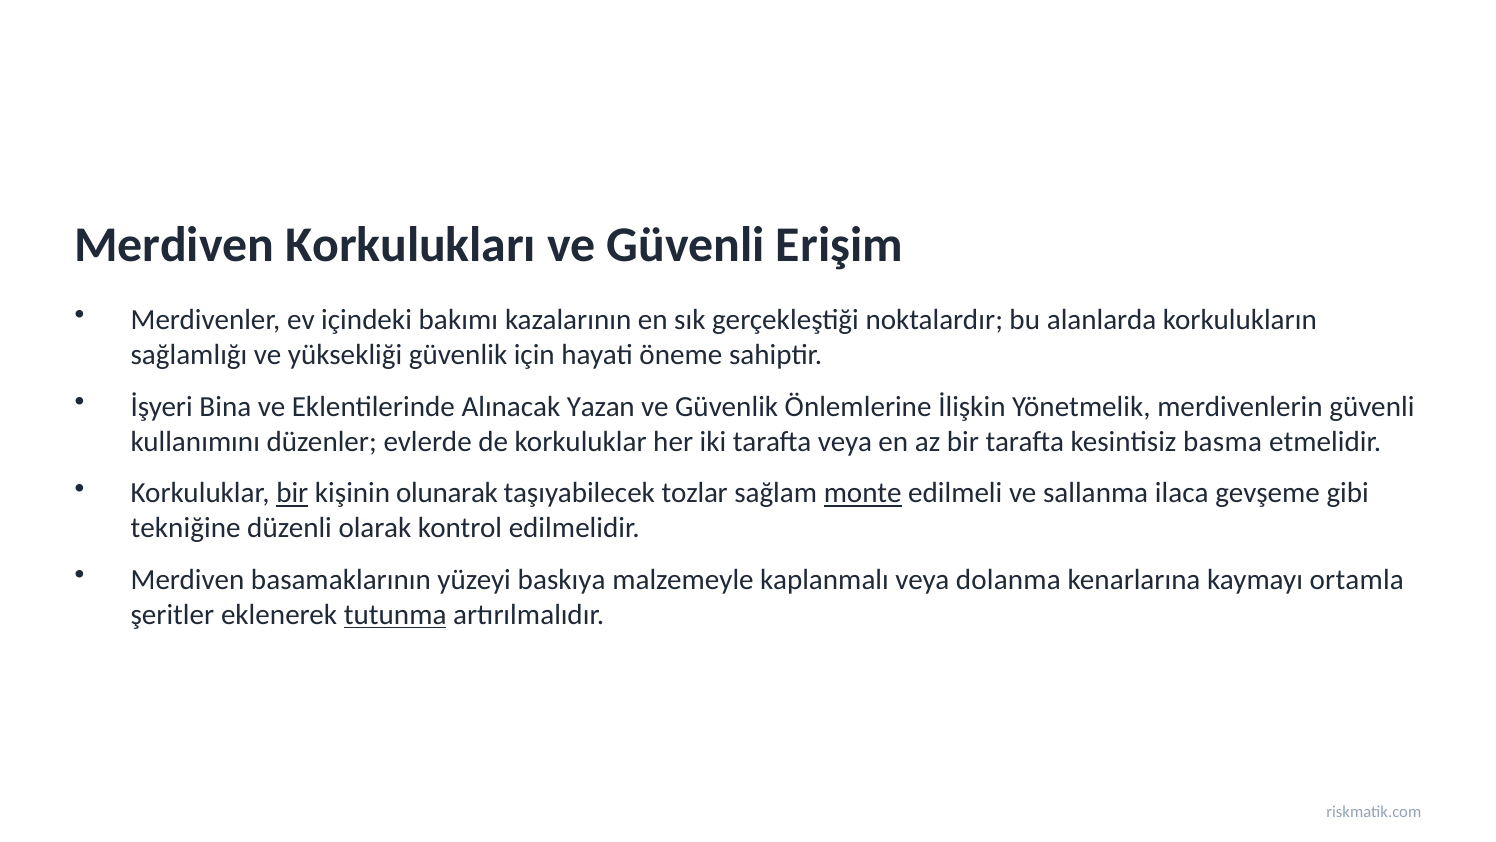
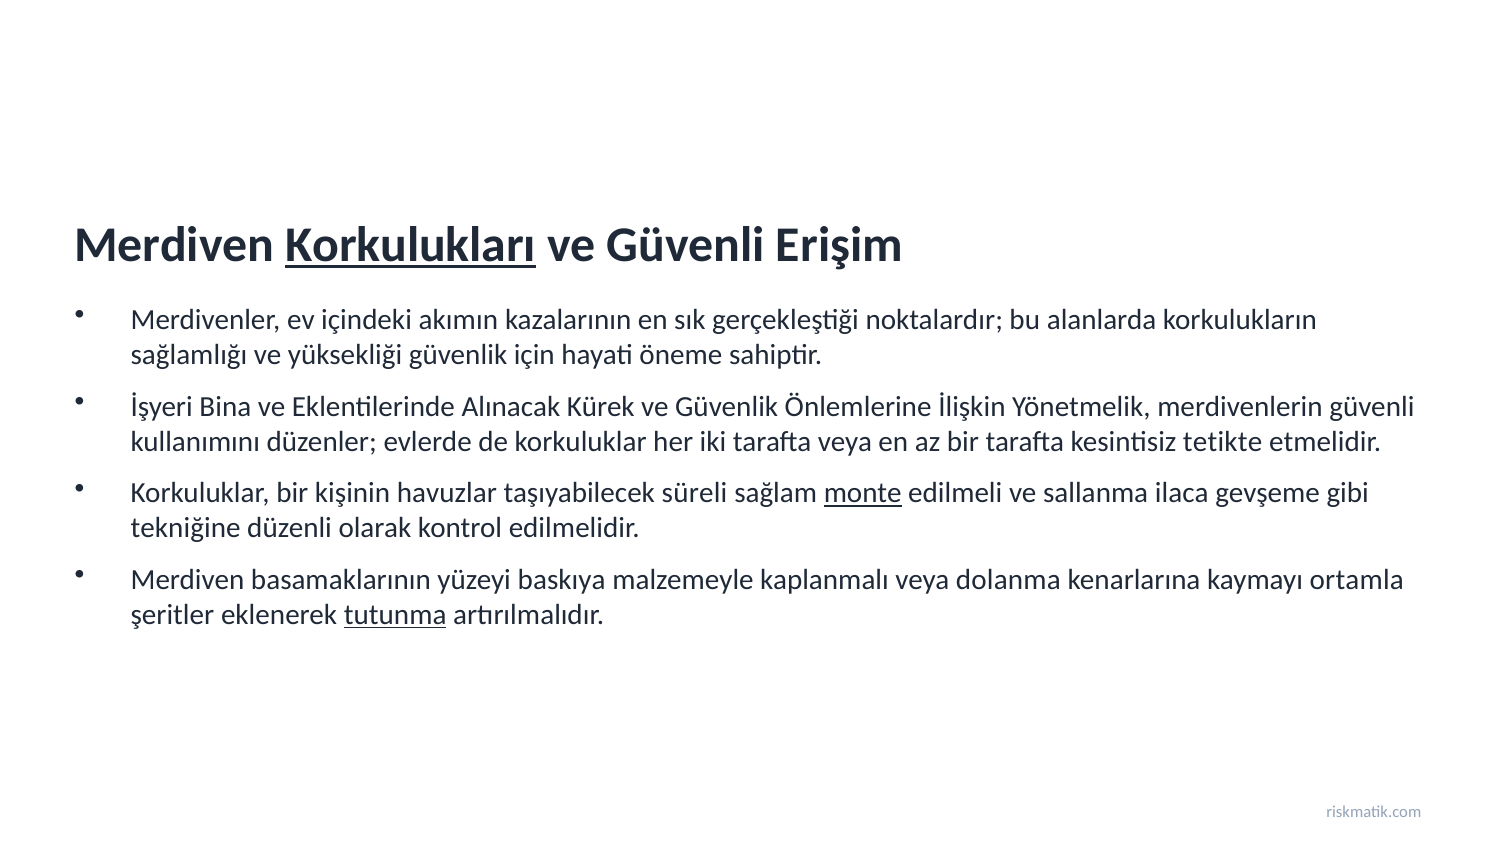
Korkulukları underline: none -> present
bakımı: bakımı -> akımın
Yazan: Yazan -> Kürek
basma: basma -> tetikte
bir at (292, 493) underline: present -> none
olunarak: olunarak -> havuzlar
tozlar: tozlar -> süreli
